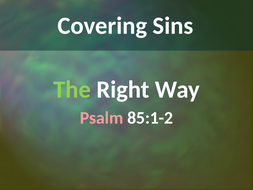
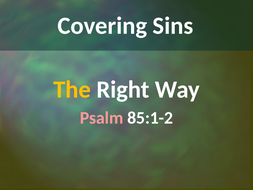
The colour: light green -> yellow
